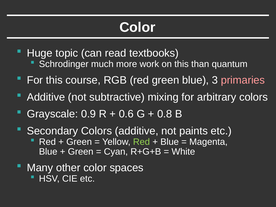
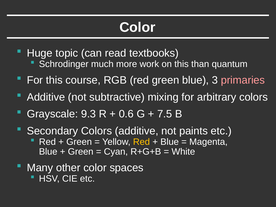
0.9: 0.9 -> 9.3
0.8: 0.8 -> 7.5
Red at (141, 142) colour: light green -> yellow
